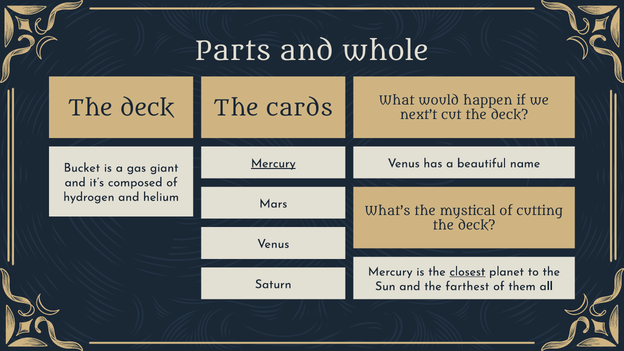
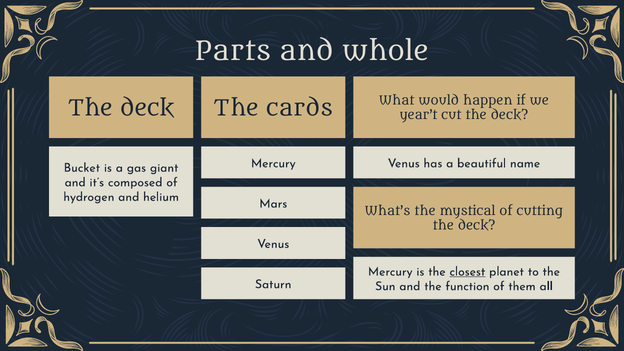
next’t: next’t -> year’t
Mercury at (273, 163) underline: present -> none
farthest: farthest -> function
